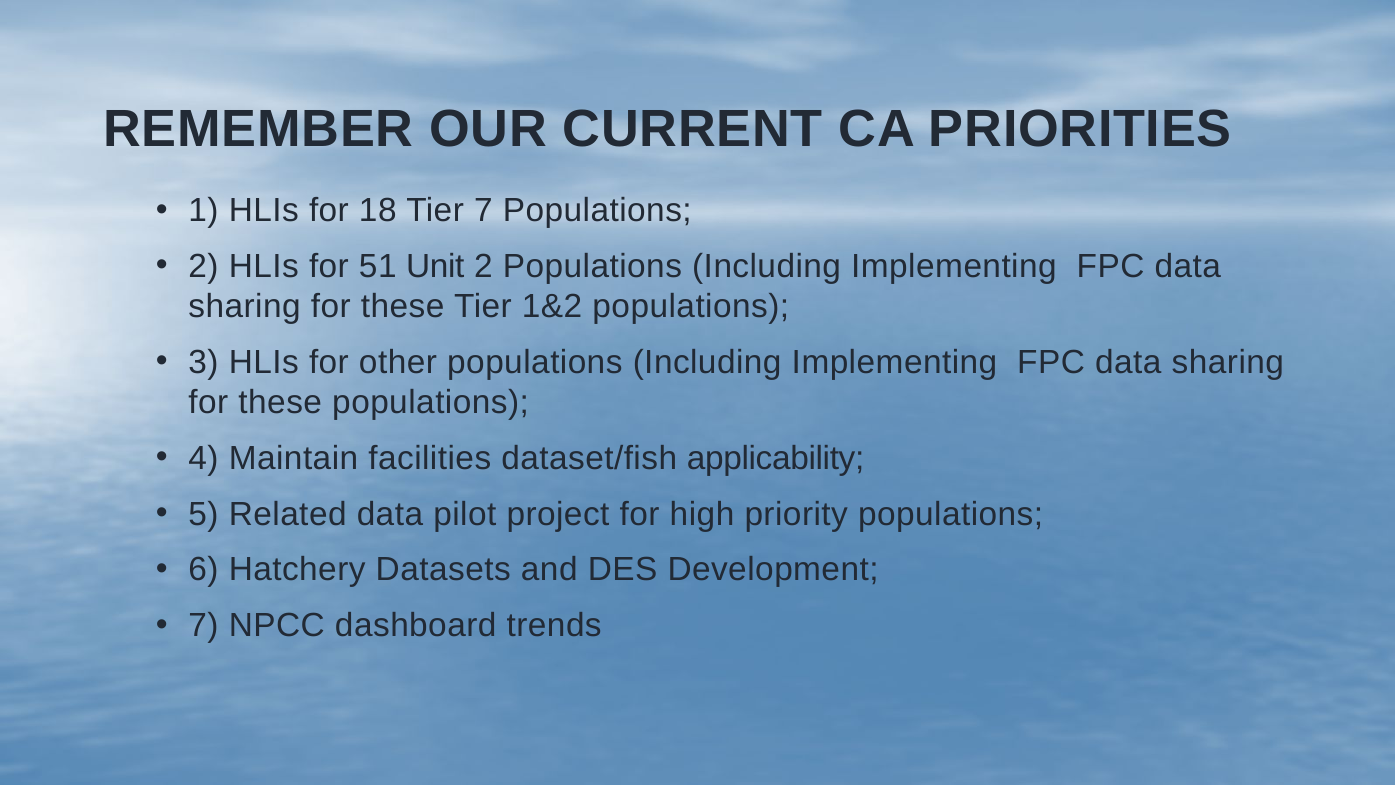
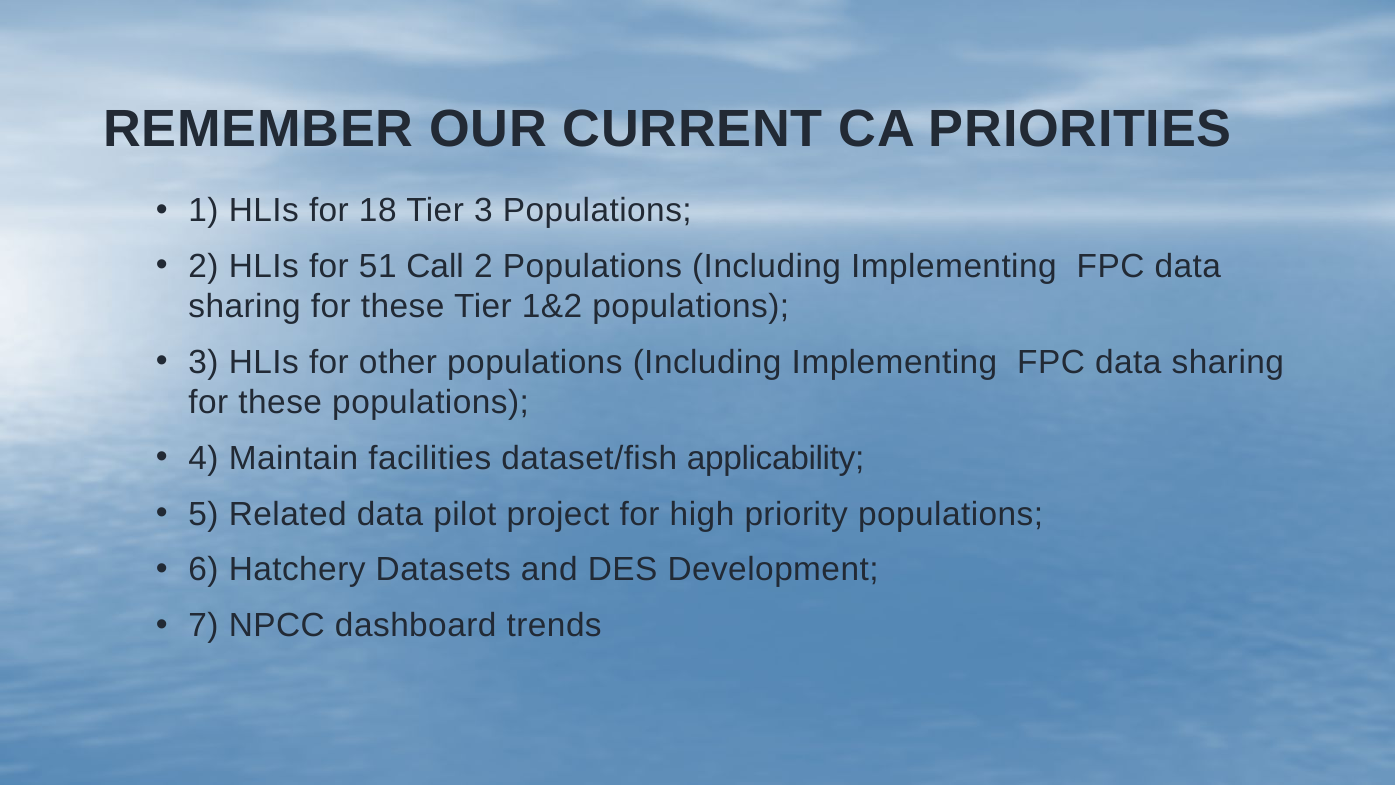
Tier 7: 7 -> 3
Unit: Unit -> Call
